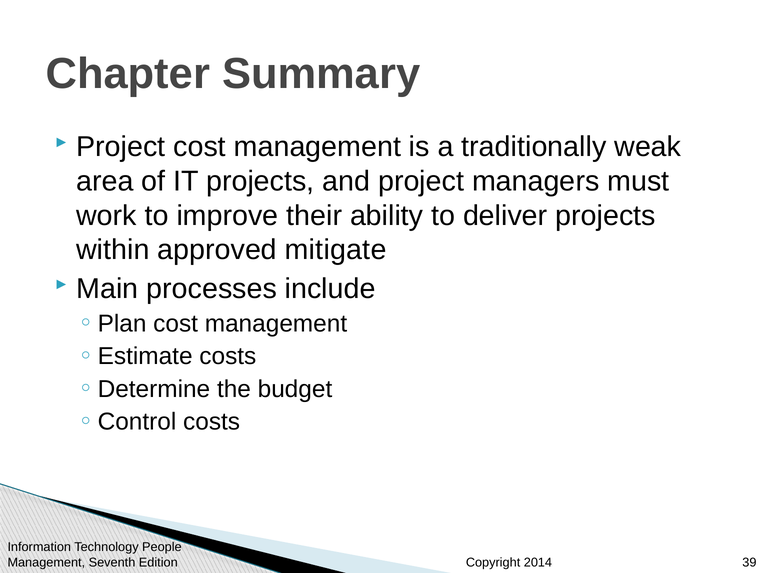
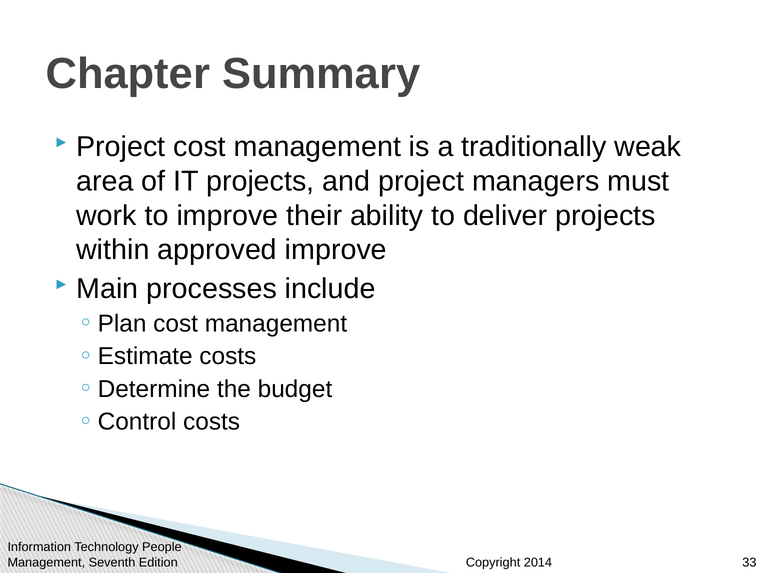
approved mitigate: mitigate -> improve
39: 39 -> 33
